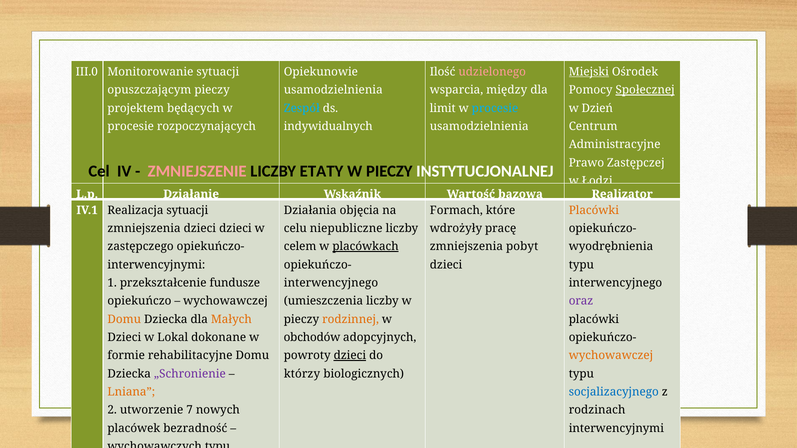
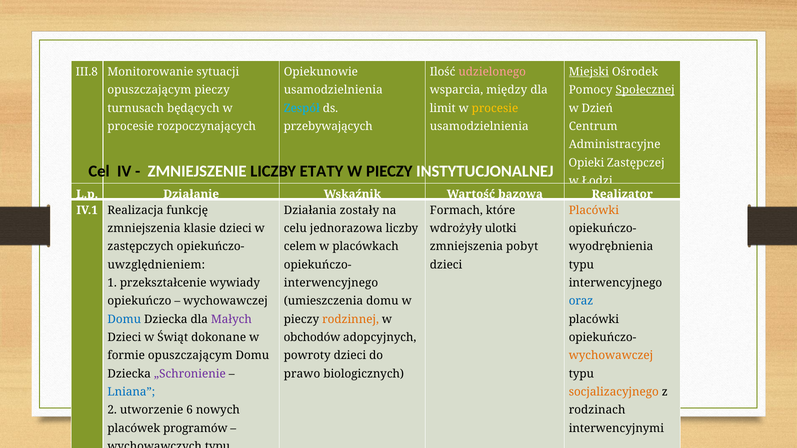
III.0: III.0 -> III.8
projektem: projektem -> turnusach
procesie at (495, 108) colour: light blue -> yellow
indywidualnych: indywidualnych -> przebywających
Prawo: Prawo -> Opieki
ZMNIEJSZENIE colour: pink -> white
Realizacja sytuacji: sytuacji -> funkcję
objęcia: objęcia -> zostały
zmniejszenia dzieci: dzieci -> klasie
niepubliczne: niepubliczne -> jednorazowa
pracę: pracę -> ulotki
zastępczego: zastępczego -> zastępczych
placówkach underline: present -> none
interwencyjnymi at (156, 265): interwencyjnymi -> uwzględnieniem
fundusze: fundusze -> wywiady
umieszczenia liczby: liczby -> domu
oraz colour: purple -> blue
Domu at (124, 319) colour: orange -> blue
Małych colour: orange -> purple
Lokal: Lokal -> Świąt
formie rehabilitacyjne: rehabilitacyjne -> opuszczającym
dzieci at (350, 356) underline: present -> none
którzy: którzy -> prawo
Lniana colour: orange -> blue
socjalizacyjnego colour: blue -> orange
7: 7 -> 6
bezradność: bezradność -> programów
